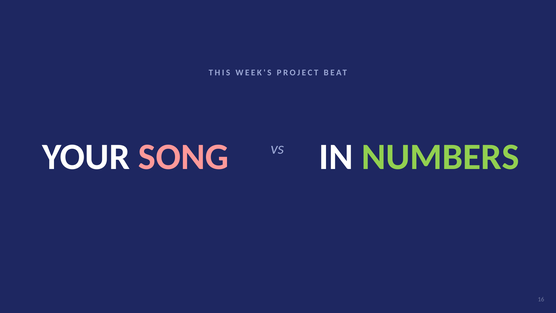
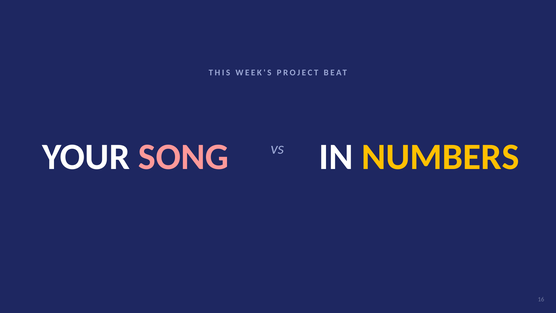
NUMBERS colour: light green -> yellow
